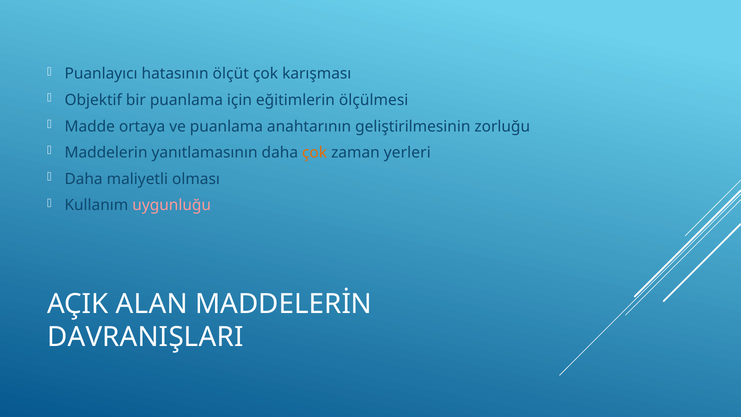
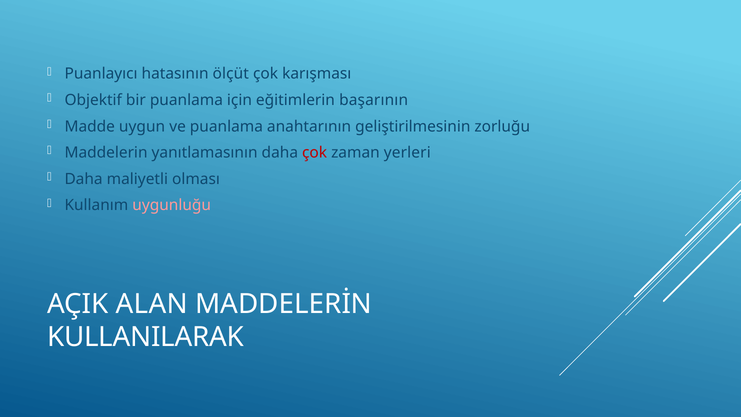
ölçülmesi: ölçülmesi -> başarının
ortaya: ortaya -> uygun
çok at (315, 153) colour: orange -> red
DAVRANIŞLARI: DAVRANIŞLARI -> KULLANILARAK
